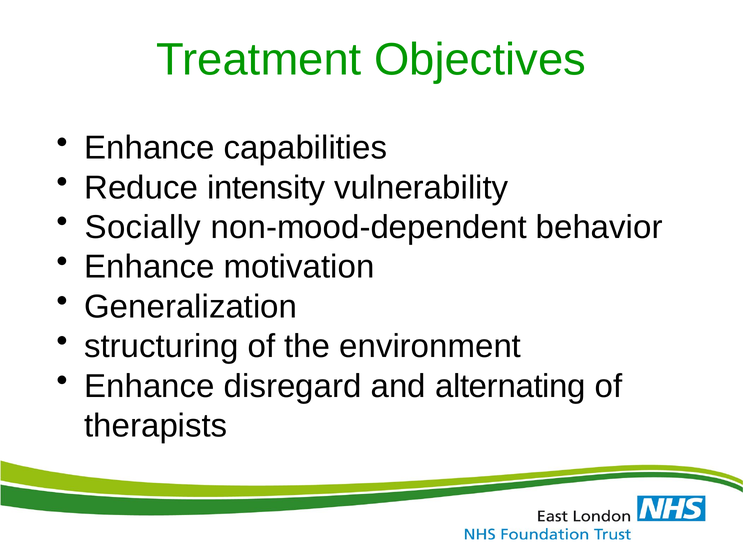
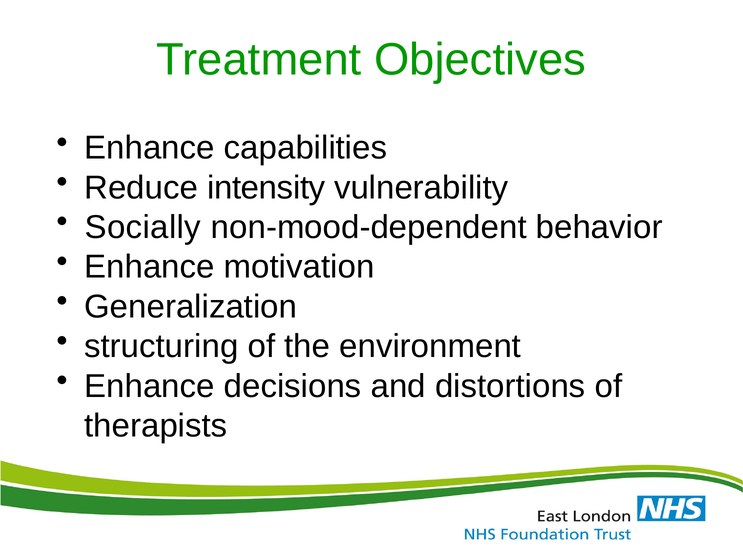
disregard: disregard -> decisions
alternating: alternating -> distortions
